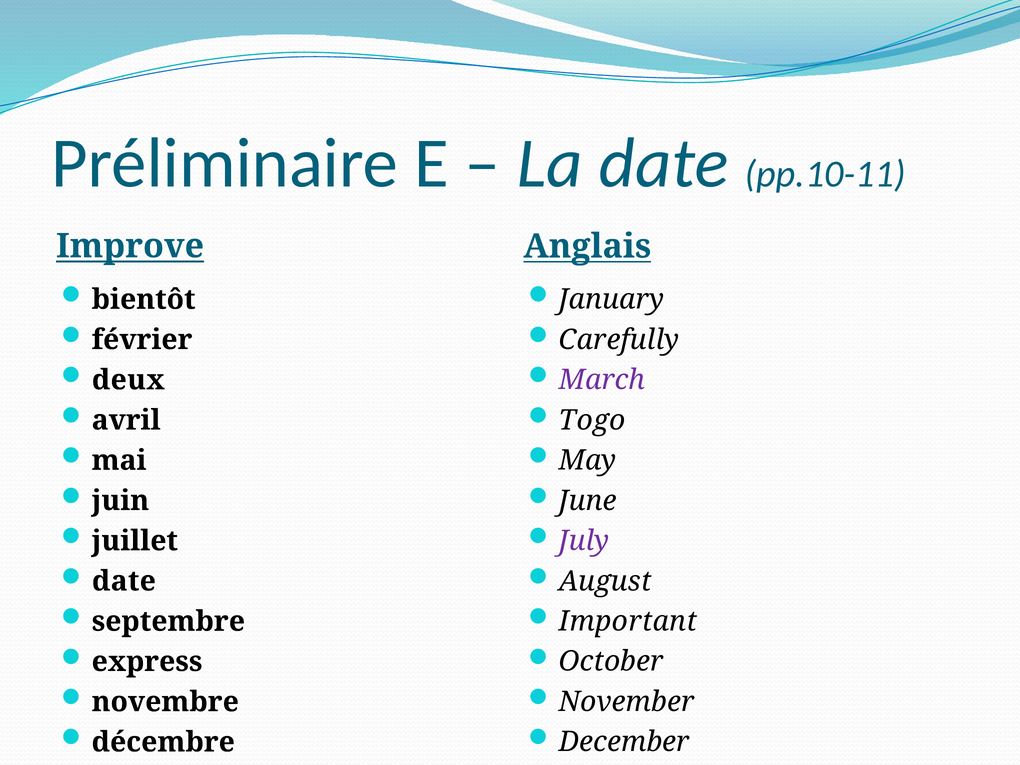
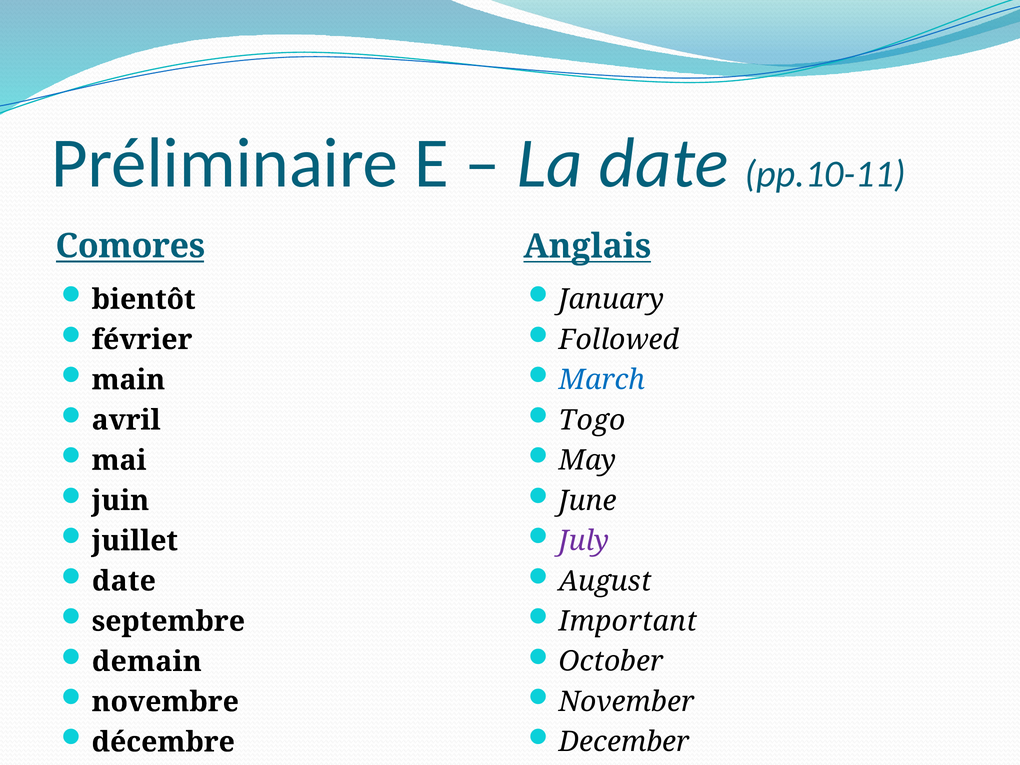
Improve: Improve -> Comores
Carefully: Carefully -> Followed
deux: deux -> main
March colour: purple -> blue
express: express -> demain
